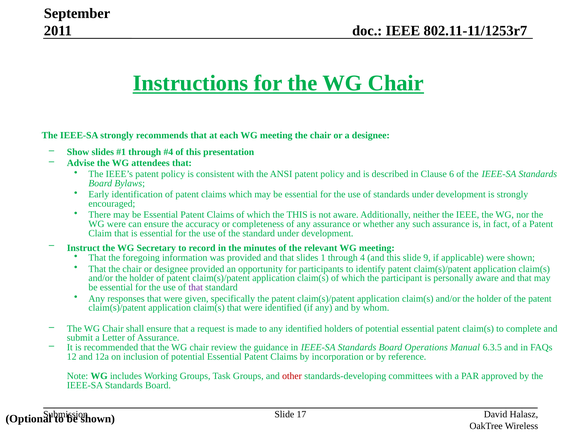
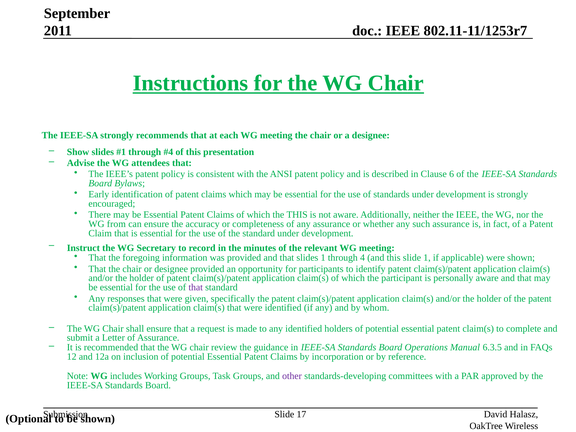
WG were: were -> from
slide 9: 9 -> 1
other colour: red -> purple
